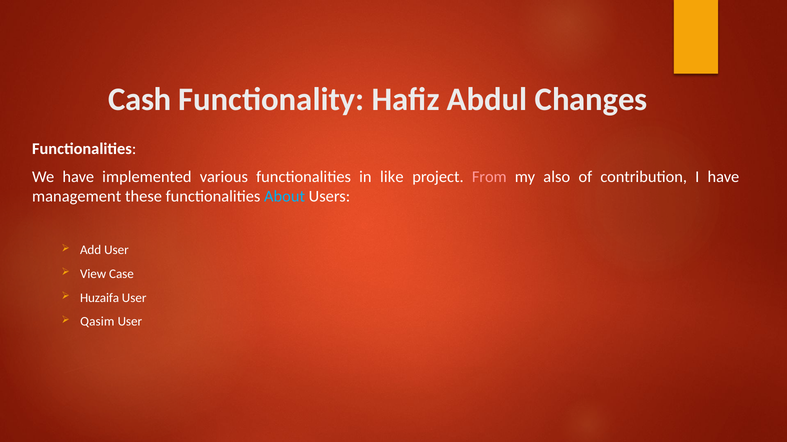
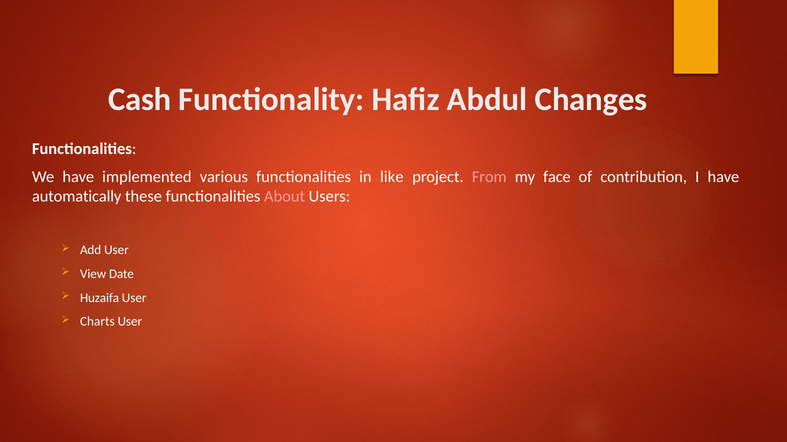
also: also -> face
management: management -> automatically
About colour: light blue -> pink
Case: Case -> Date
Qasim: Qasim -> Charts
